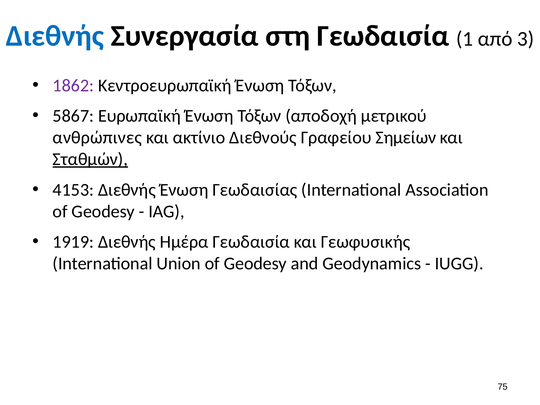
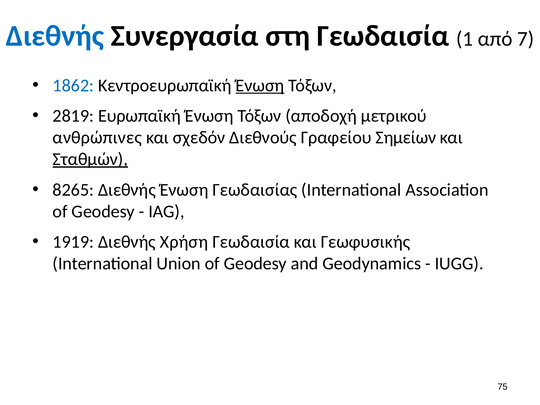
3: 3 -> 7
1862 colour: purple -> blue
Ένωση at (260, 85) underline: none -> present
5867: 5867 -> 2819
ακτίνιο: ακτίνιο -> σχεδόν
4153: 4153 -> 8265
Ημέρα: Ημέρα -> Χρήση
